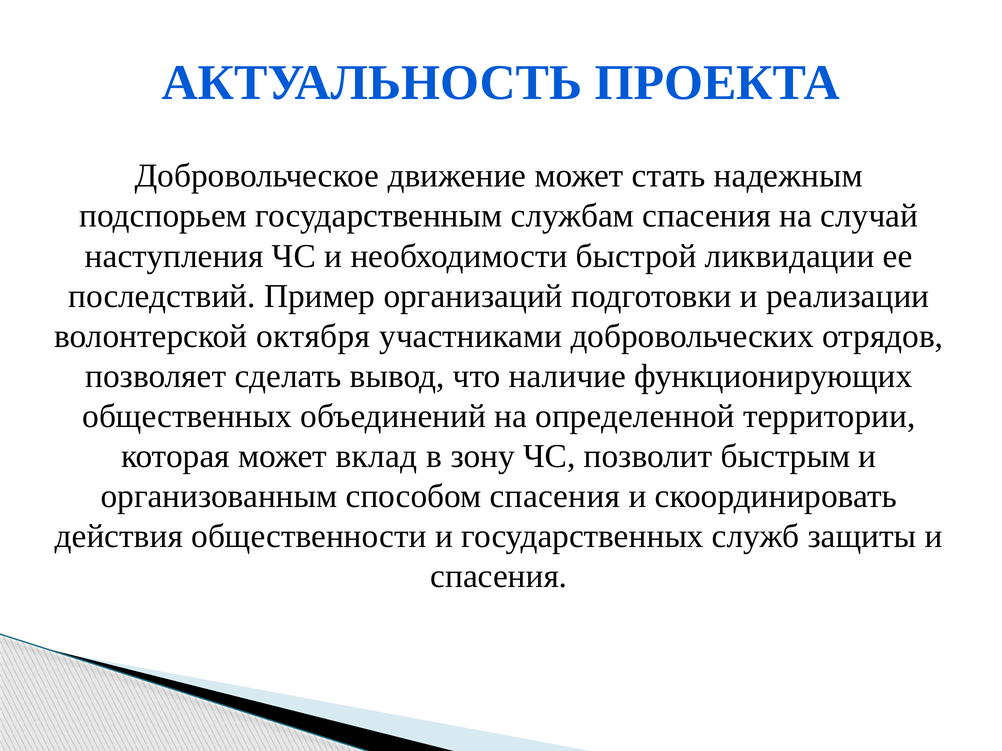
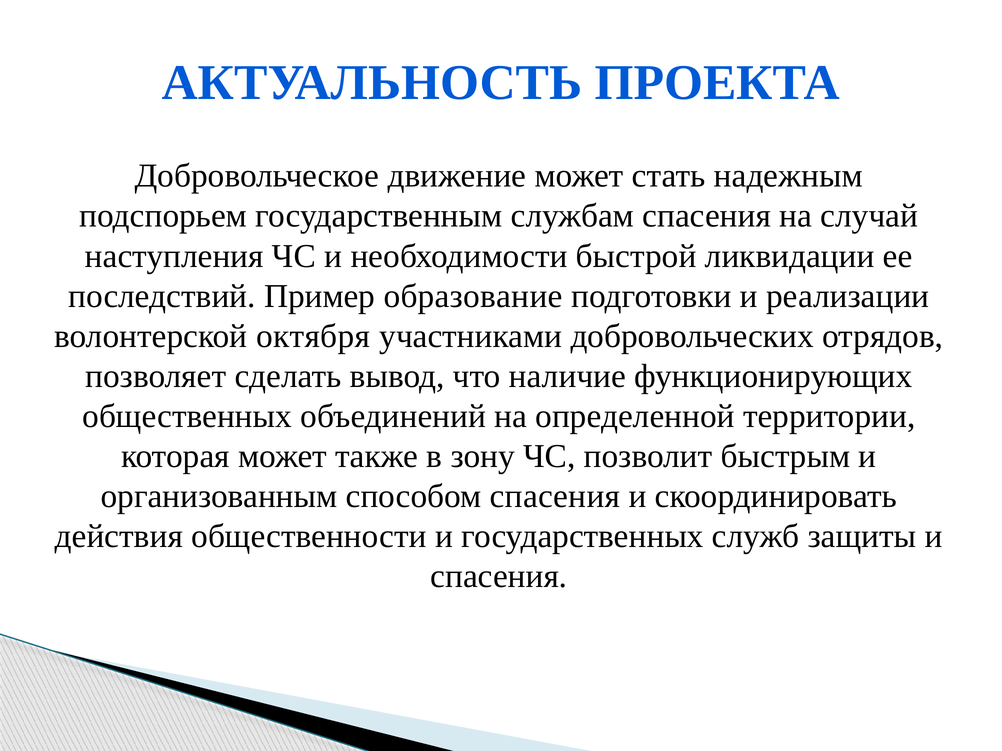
организаций: организаций -> образование
вклад: вклад -> также
